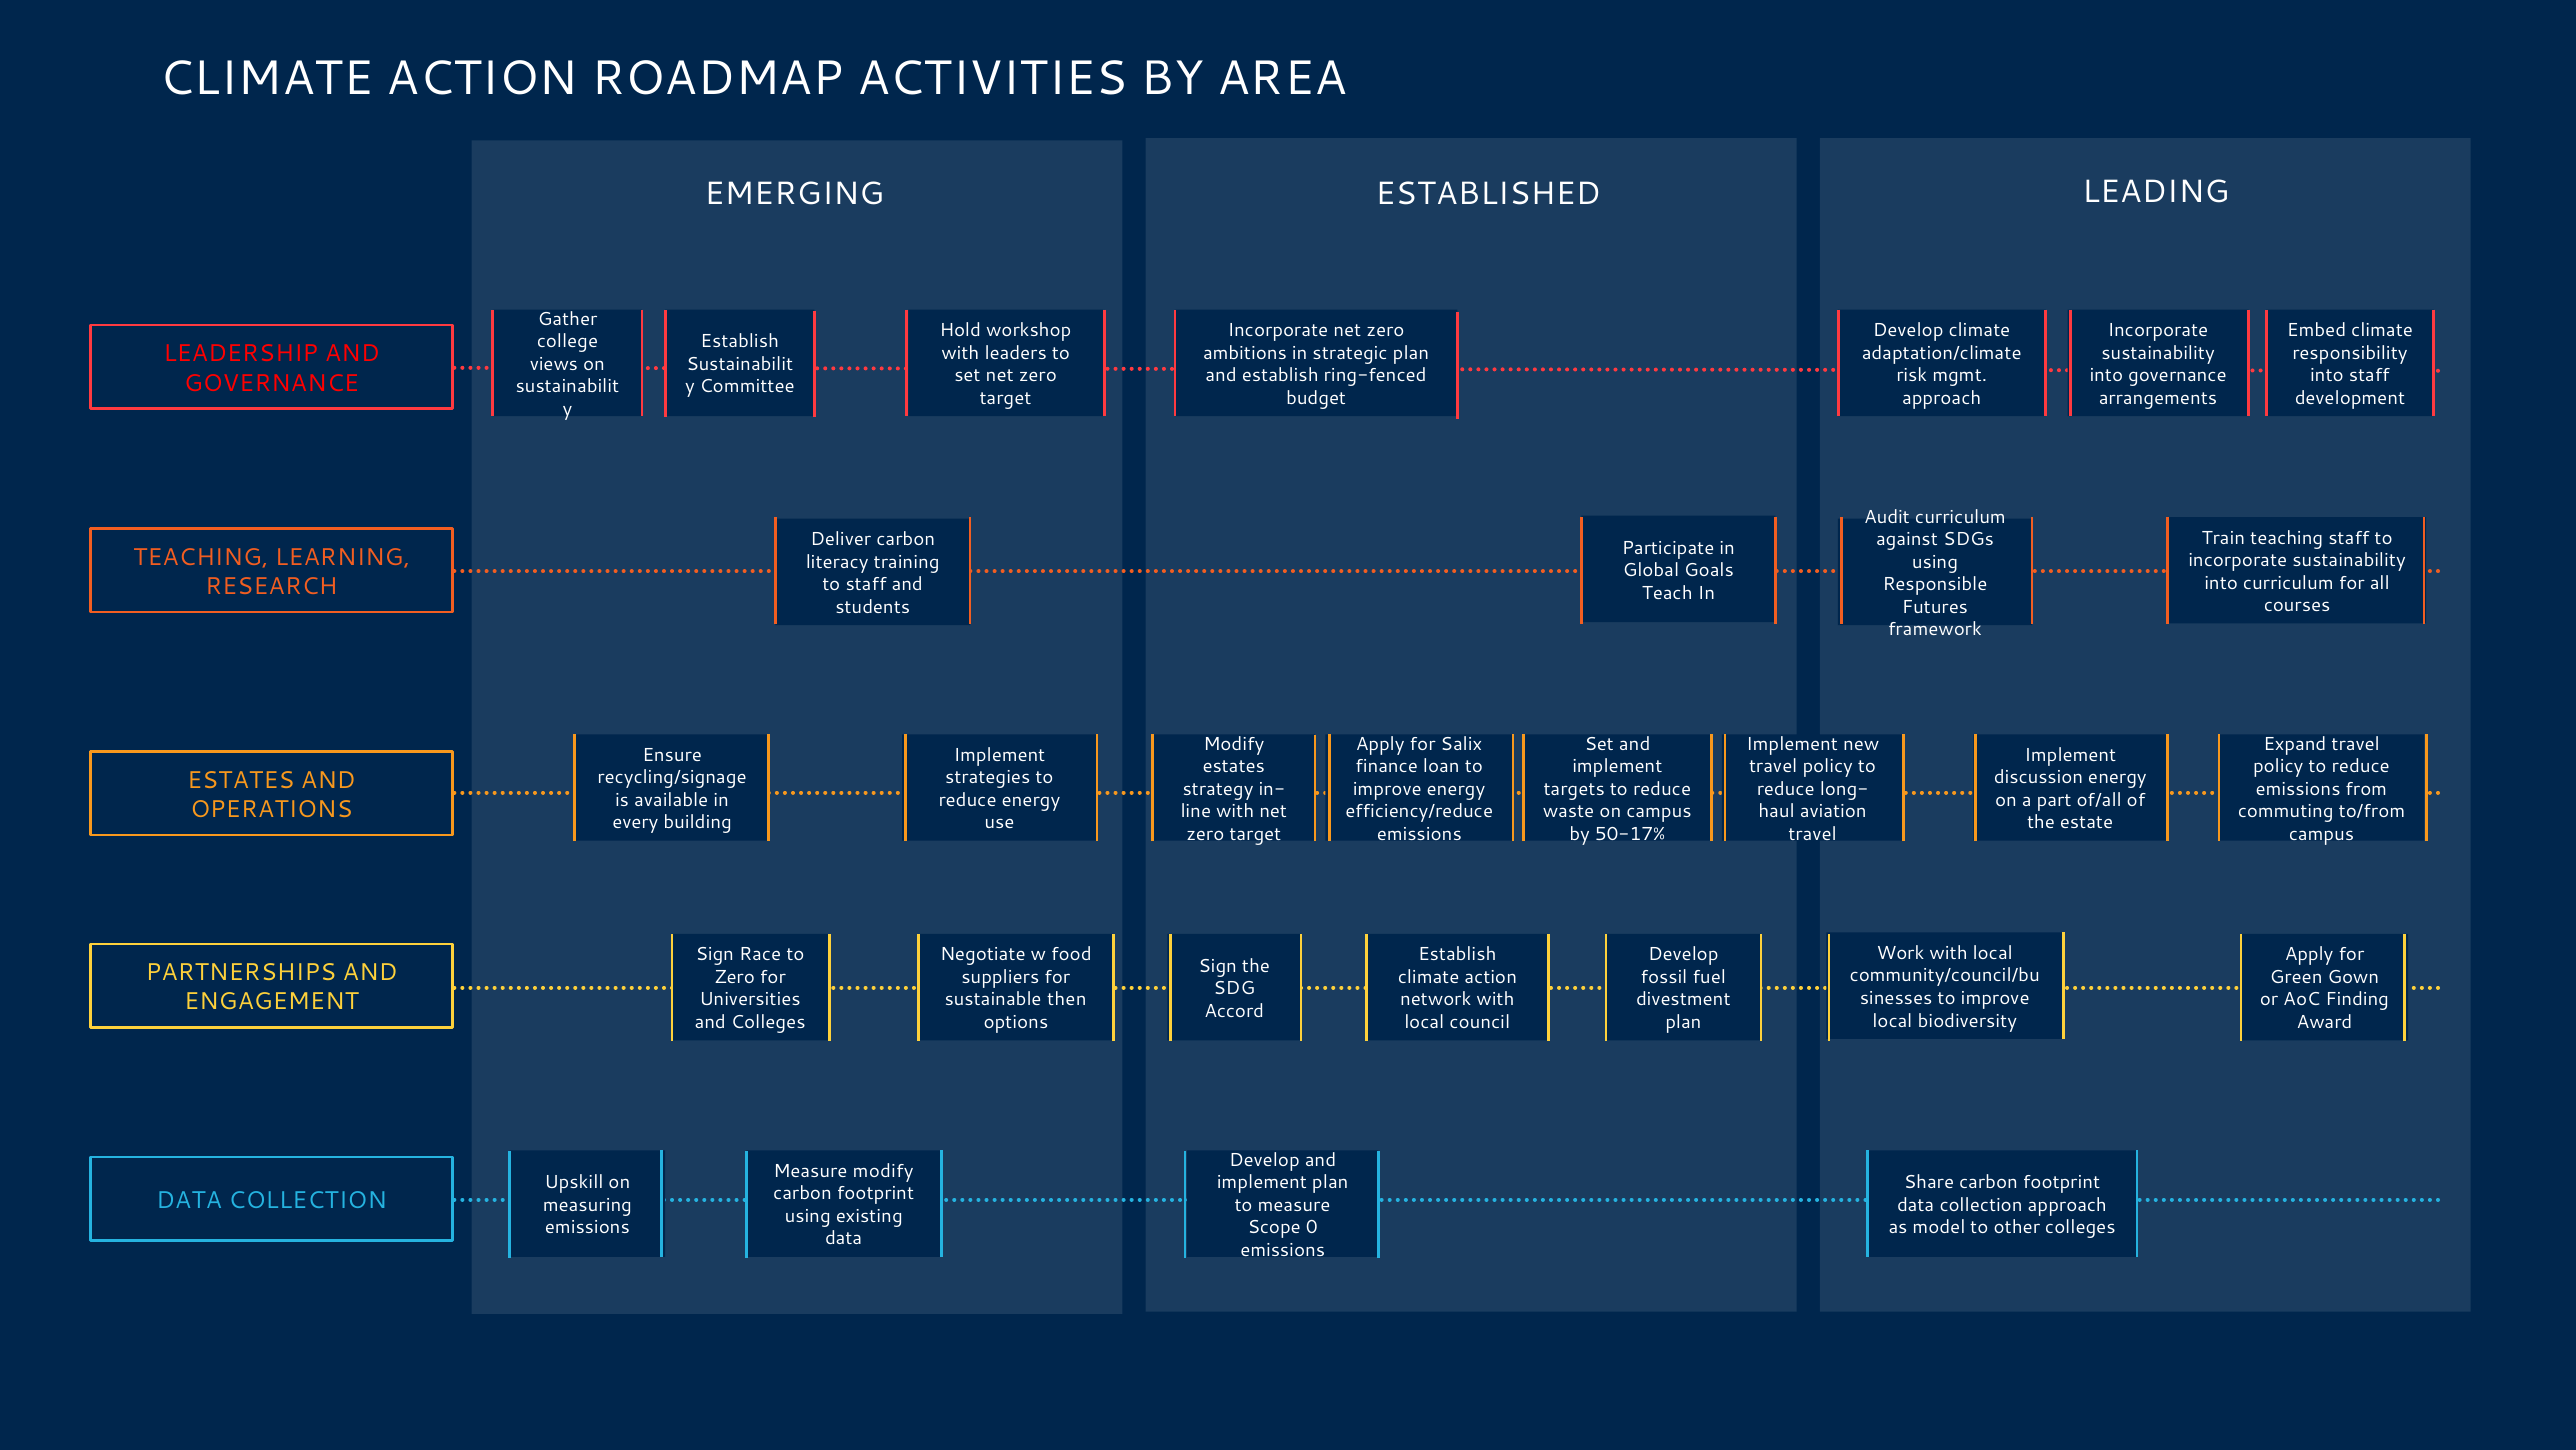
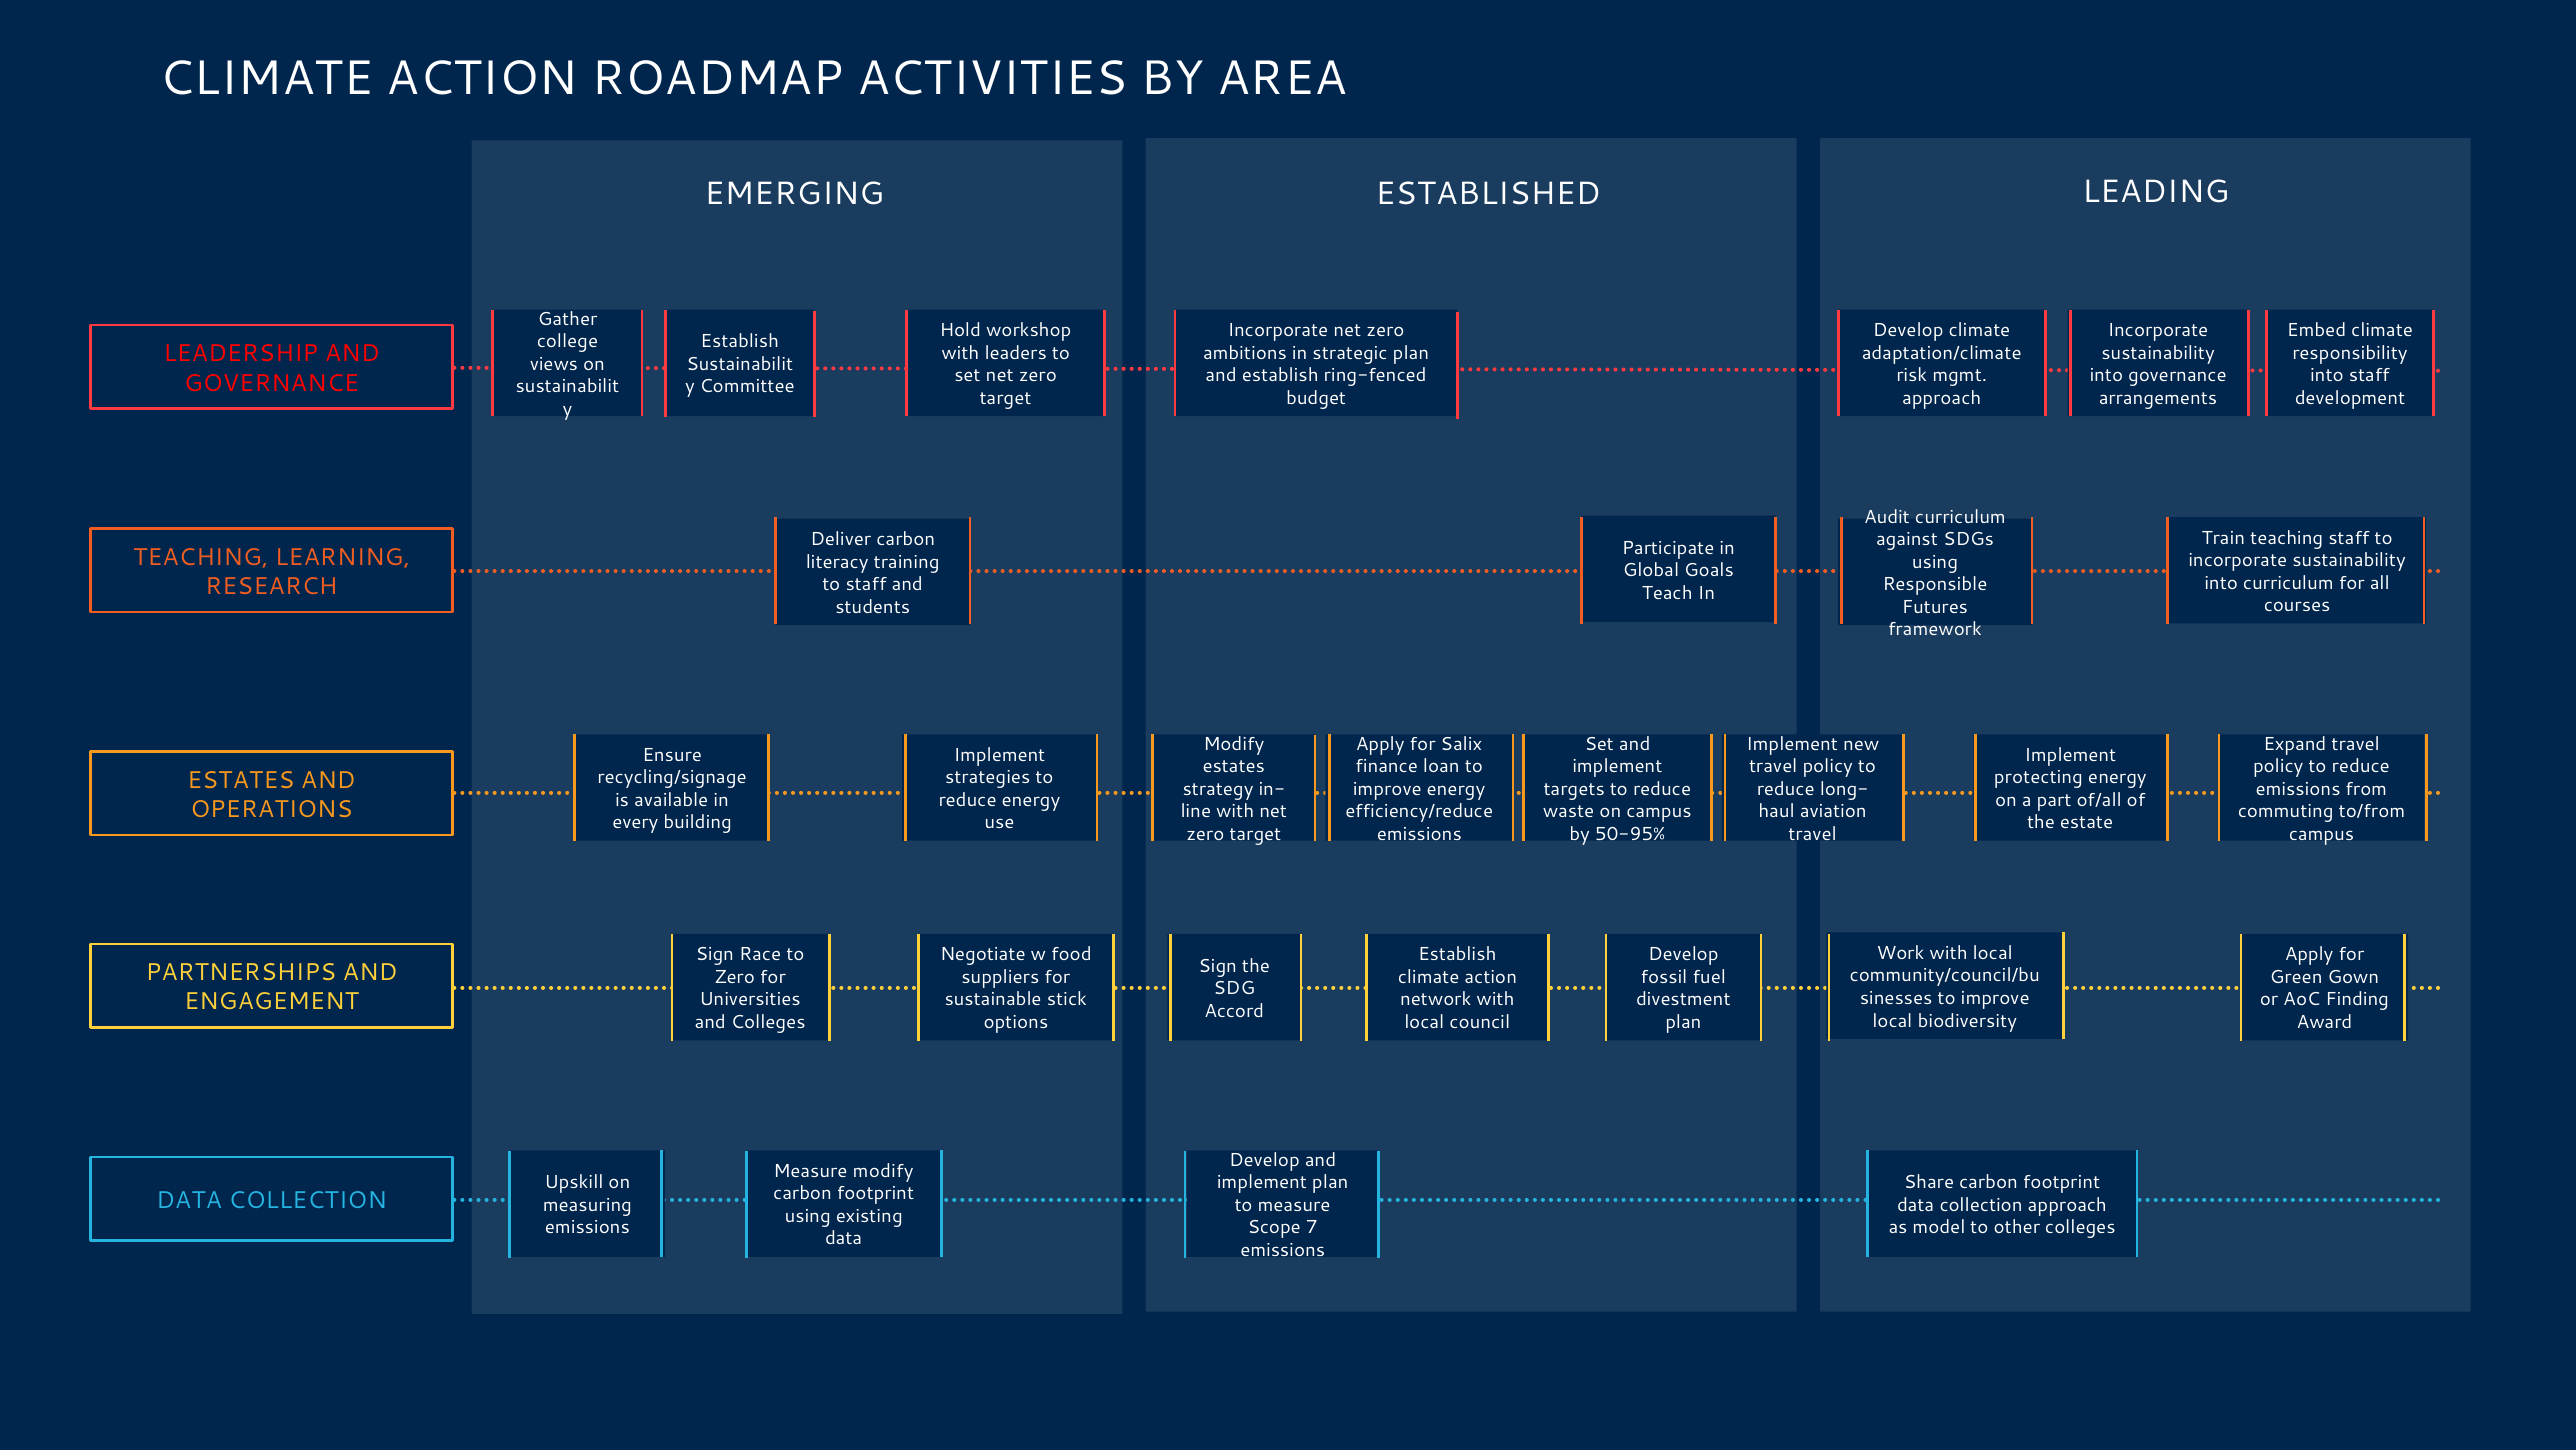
discussion: discussion -> protecting
50-17%: 50-17% -> 50-95%
then: then -> stick
0: 0 -> 7
